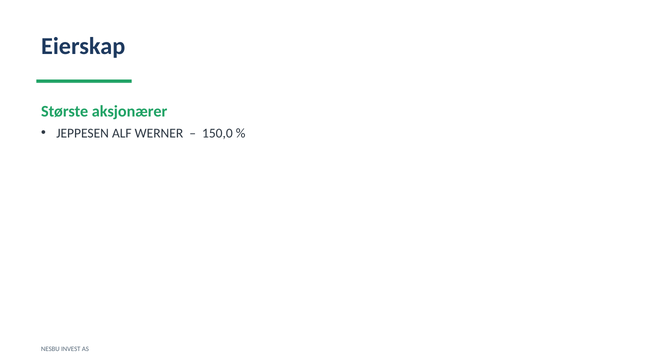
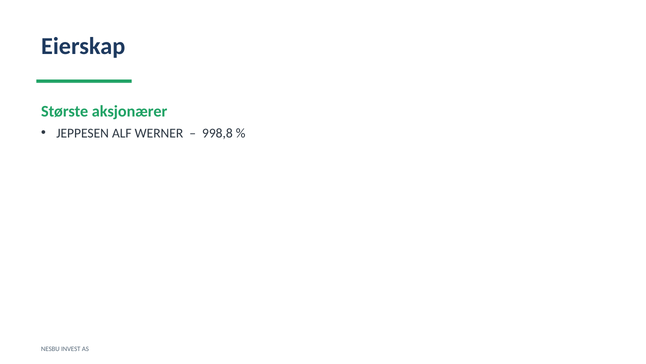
150,0: 150,0 -> 998,8
